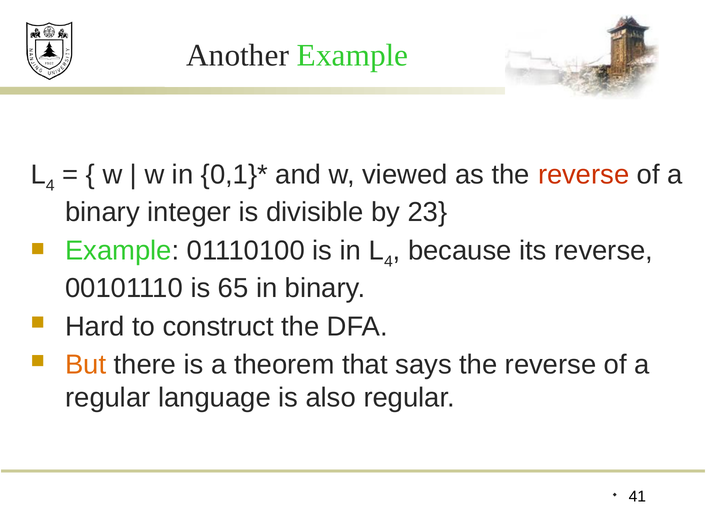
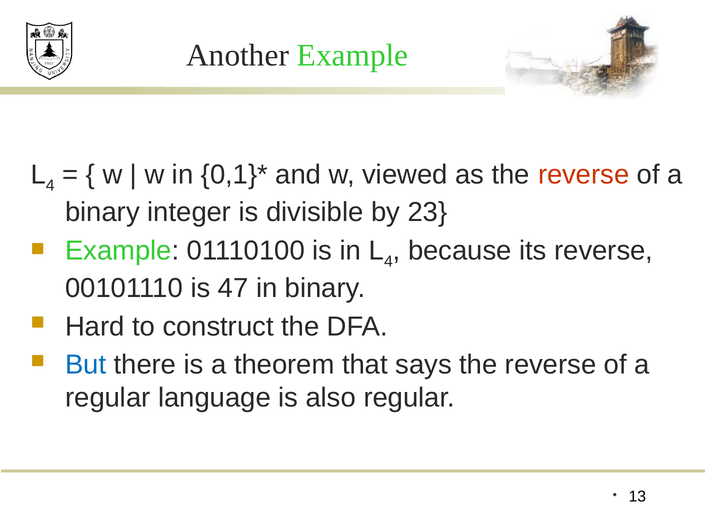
65: 65 -> 47
But colour: orange -> blue
41: 41 -> 13
